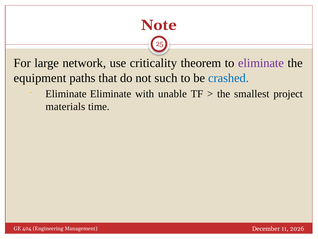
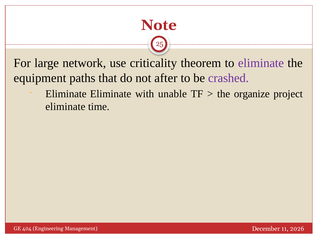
such: such -> after
crashed colour: blue -> purple
smallest: smallest -> organize
materials at (65, 106): materials -> eliminate
